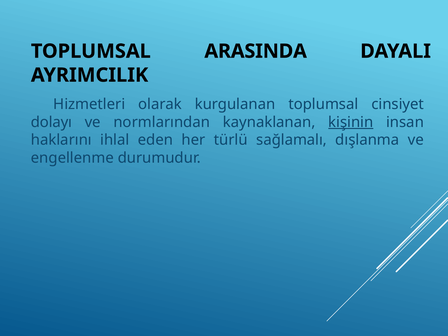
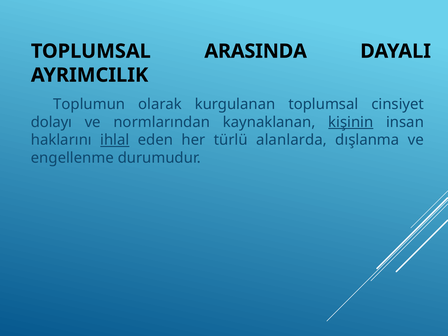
Hizmetleri: Hizmetleri -> Toplumun
ihlal underline: none -> present
sağlamalı: sağlamalı -> alanlarda
